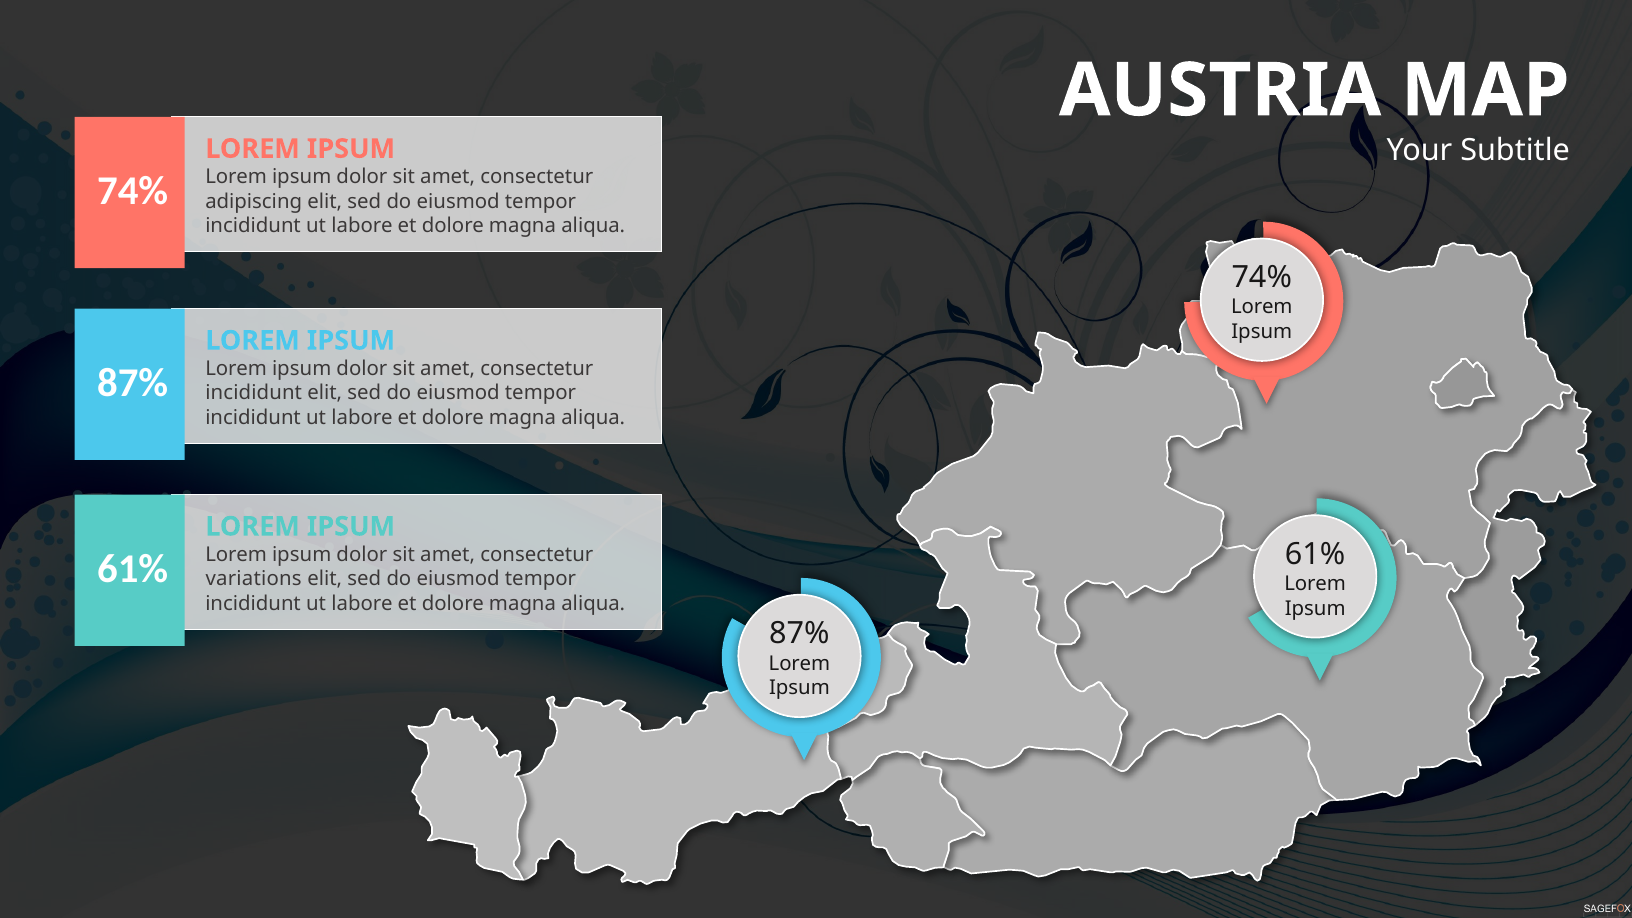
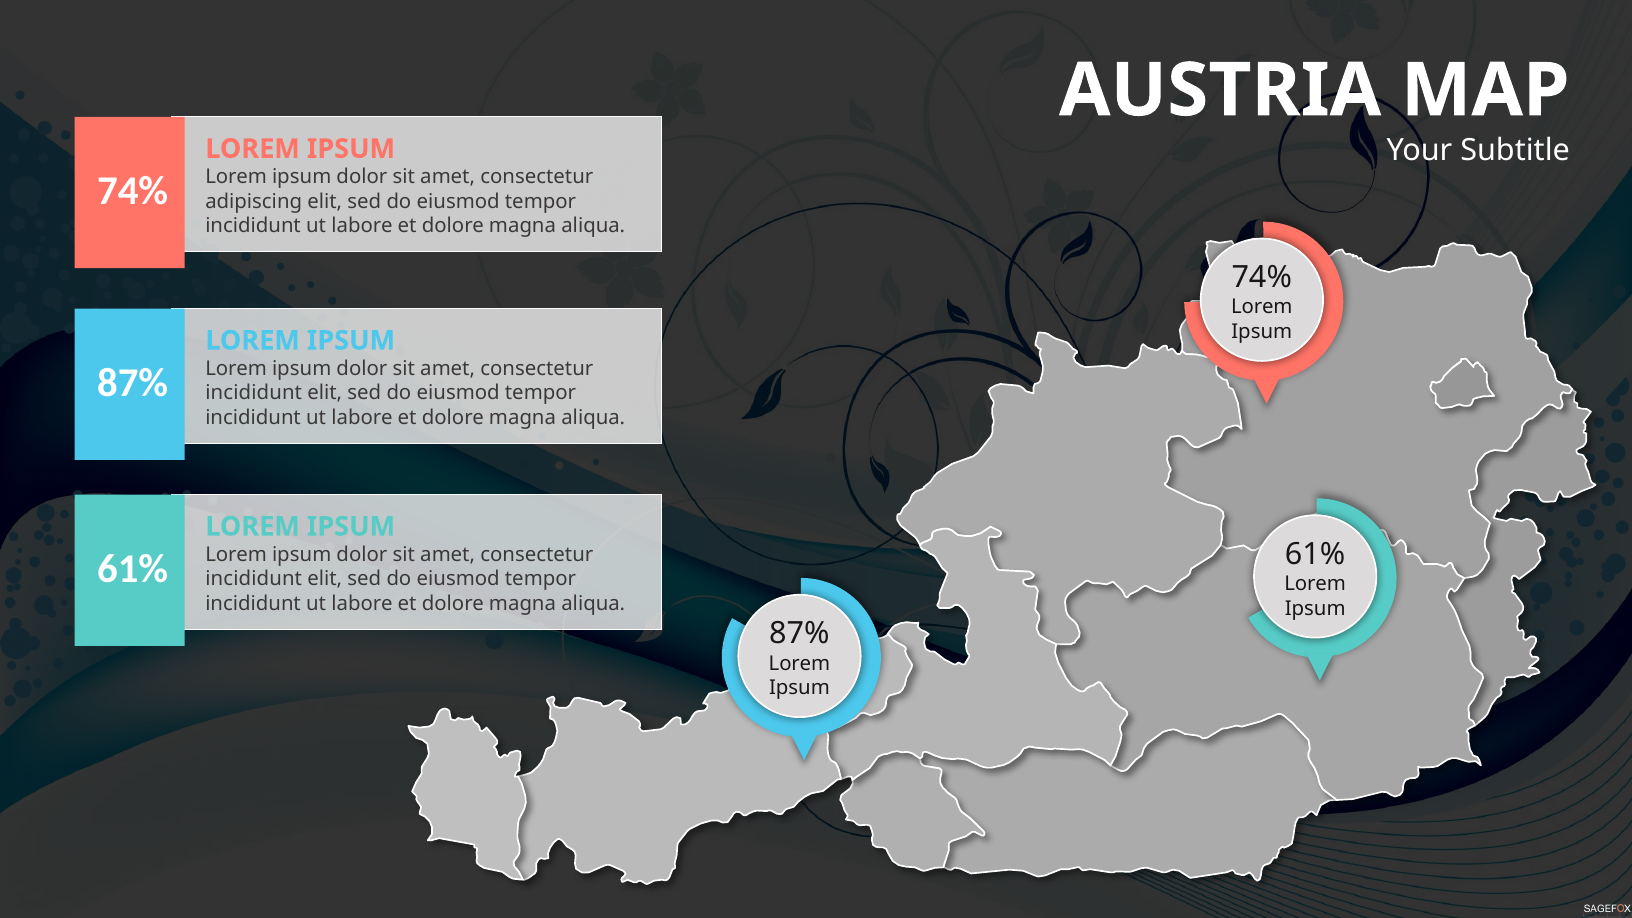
variations at (254, 579): variations -> incididunt
